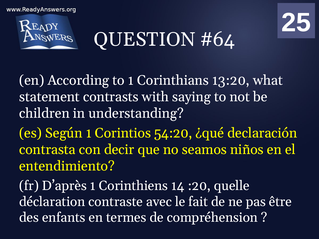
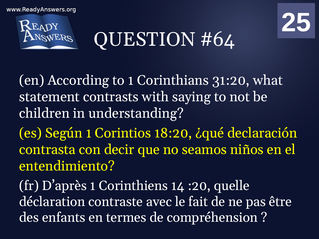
13:20: 13:20 -> 31:20
54:20: 54:20 -> 18:20
